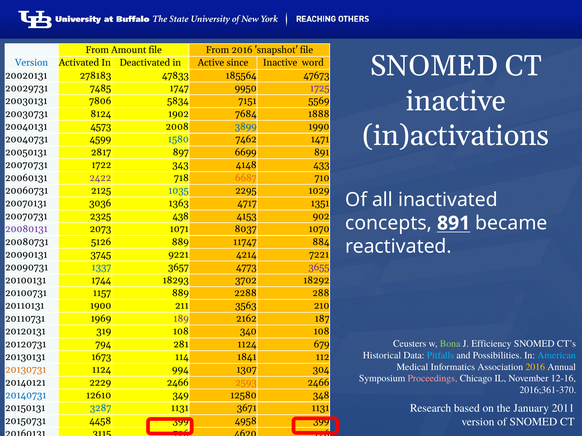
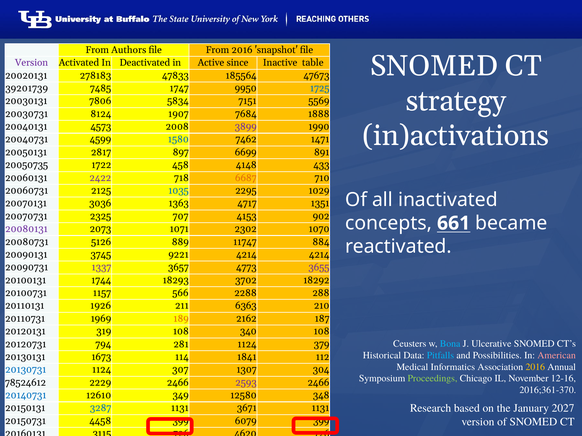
Amount: Amount -> Authors
Version at (32, 63) colour: blue -> purple
word: word -> table
20029731: 20029731 -> 39201739
1725 colour: purple -> blue
inactive at (456, 101): inactive -> strategy
1902: 1902 -> 1907
3899 colour: blue -> purple
20070731 at (27, 165): 20070731 -> 20050735
343: 343 -> 458
438: 438 -> 707
concepts 891: 891 -> 661
8037: 8037 -> 2302
4214 7221: 7221 -> 4214
1337 colour: blue -> purple
1157 889: 889 -> 566
1900: 1900 -> 1926
3563: 3563 -> 6363
189 colour: purple -> orange
Bona colour: light green -> light blue
Efficiency: Efficiency -> Ulcerative
679: 679 -> 379
American colour: light blue -> pink
20130731 colour: orange -> blue
994: 994 -> 307
Proceedings colour: pink -> light green
20140121: 20140121 -> 78524612
2593 colour: orange -> purple
2011: 2011 -> 2027
4958: 4958 -> 6079
